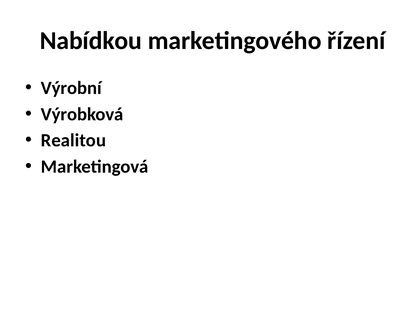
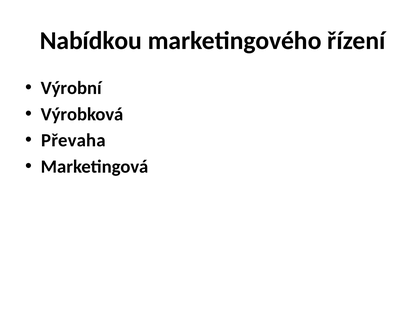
Realitou: Realitou -> Převaha
